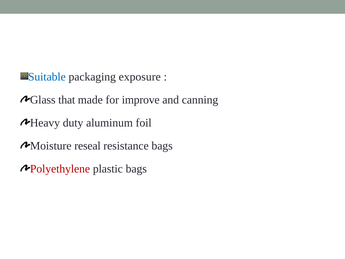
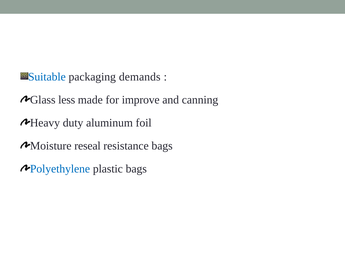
exposure: exposure -> demands
that: that -> less
Polyethylene colour: red -> blue
